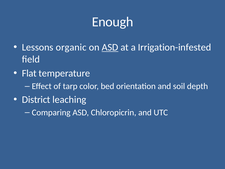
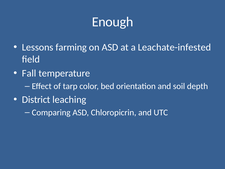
organic: organic -> farming
ASD at (110, 47) underline: present -> none
Irrigation-infested: Irrigation-infested -> Leachate-infested
Flat: Flat -> Fall
